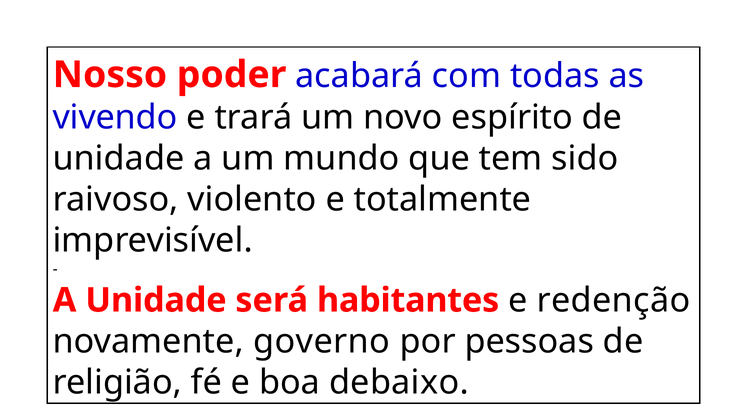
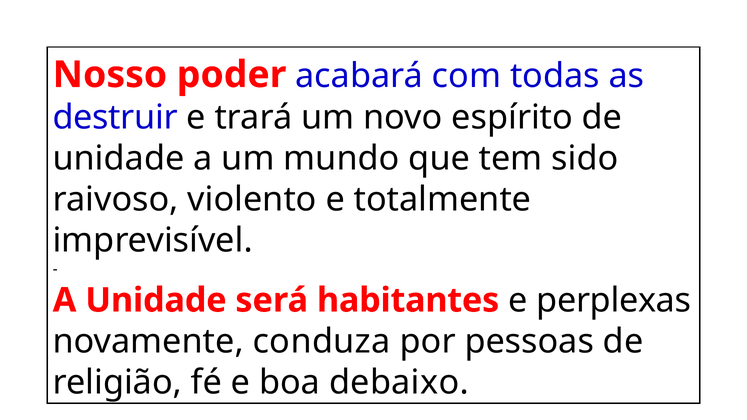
vivendo: vivendo -> destruir
redenção: redenção -> perplexas
governo: governo -> conduza
